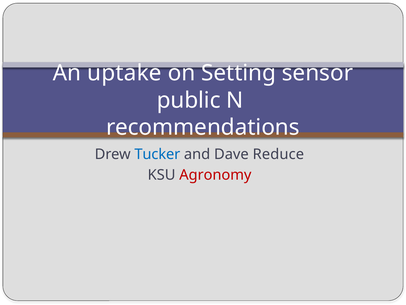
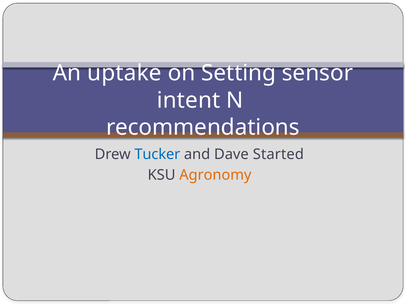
public: public -> intent
Reduce: Reduce -> Started
Agronomy colour: red -> orange
